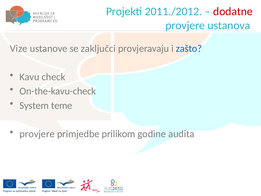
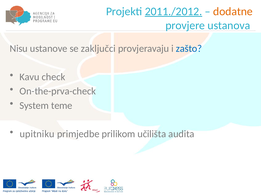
2011./2012 underline: none -> present
dodatne colour: red -> orange
Vize: Vize -> Nisu
On-the-kavu-check: On-the-kavu-check -> On-the-prva-check
provjere at (37, 134): provjere -> upitniku
godine: godine -> učilišta
